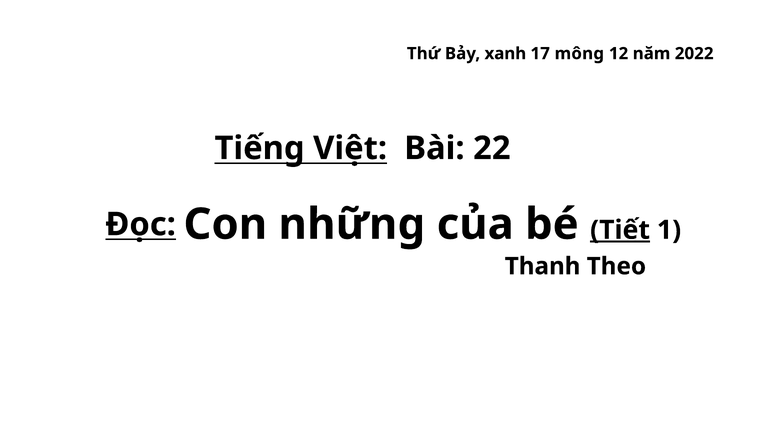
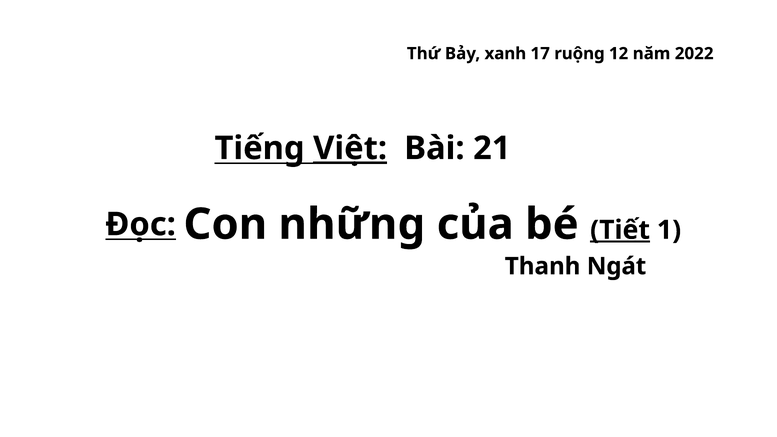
mông: mông -> ruộng
Việt underline: none -> present
22: 22 -> 21
Theo: Theo -> Ngát
